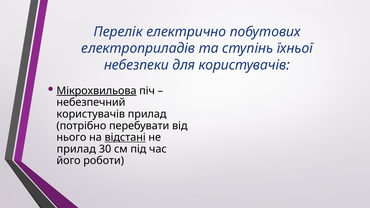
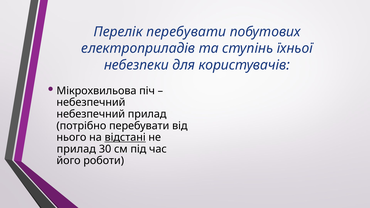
Перелік електрично: електрично -> перебувати
Мікрохвильова underline: present -> none
користувачів at (91, 114): користувачів -> небезпечний
